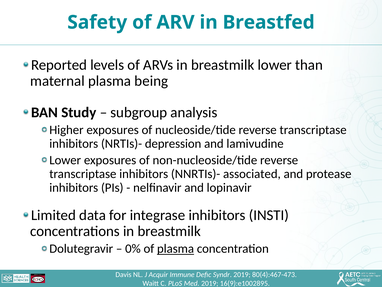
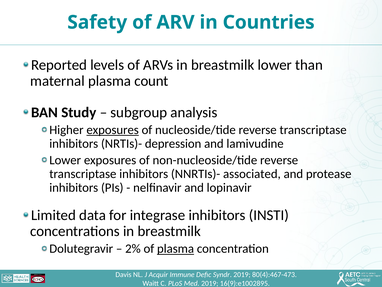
Breastfed: Breastfed -> Countries
being: being -> count
exposures at (113, 130) underline: none -> present
0%: 0% -> 2%
